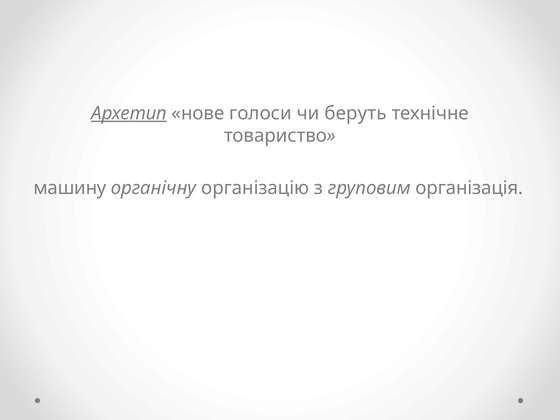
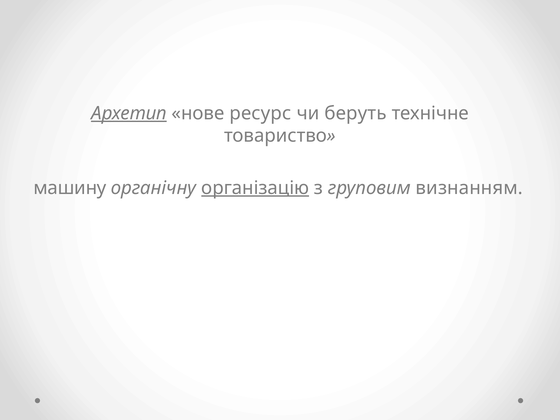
голоси: голоси -> ресурс
організацію underline: none -> present
організація: організація -> визнанням
